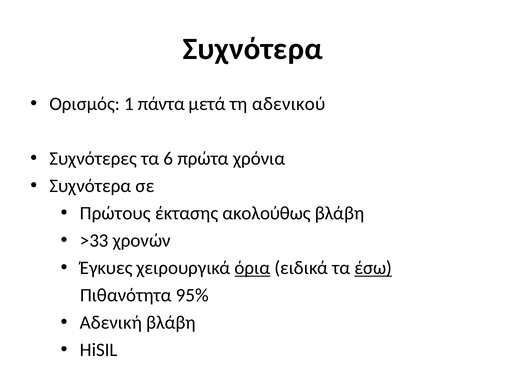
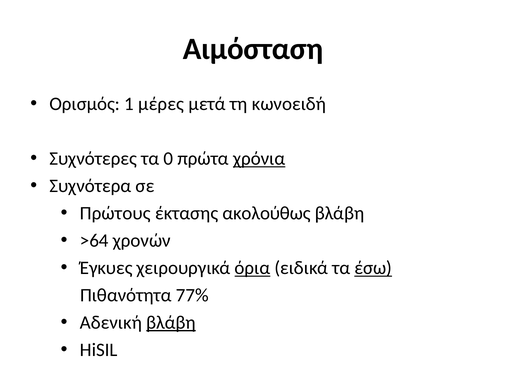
Συχνότερα at (253, 49): Συχνότερα -> Αιμόσταση
πάντα: πάντα -> μέρες
αδενικού: αδενικού -> κωνοειδή
6: 6 -> 0
χρόνια underline: none -> present
>33: >33 -> >64
95%: 95% -> 77%
βλάβη at (171, 322) underline: none -> present
